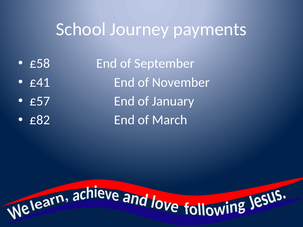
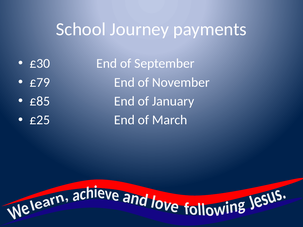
£58: £58 -> £30
£41: £41 -> £79
£57: £57 -> £85
£82: £82 -> £25
